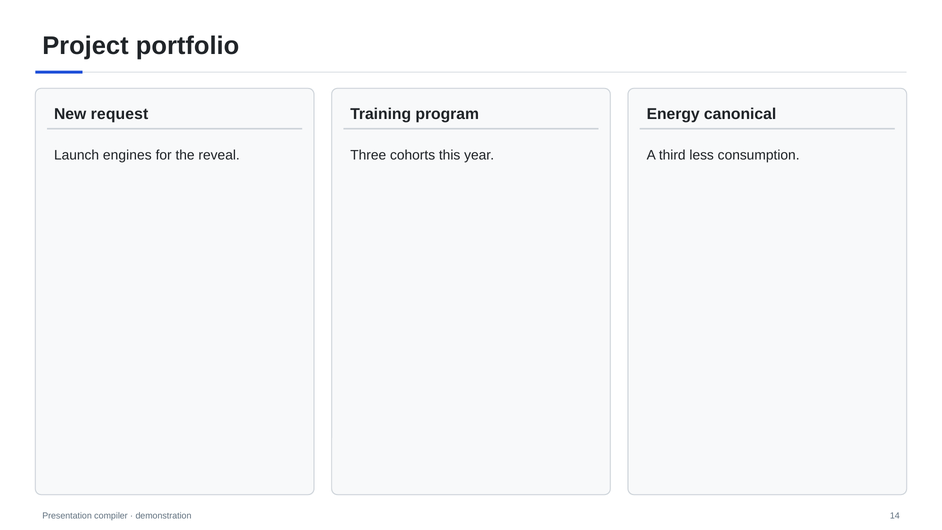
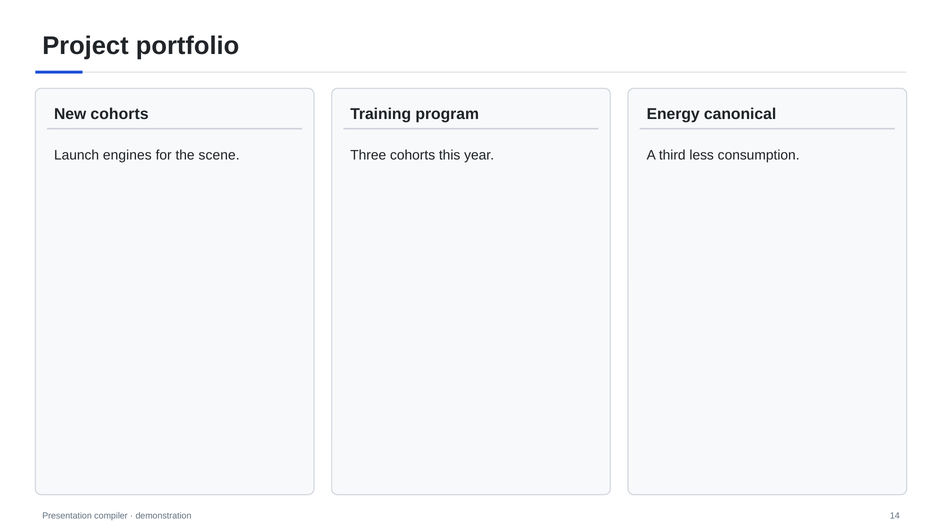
New request: request -> cohorts
reveal: reveal -> scene
